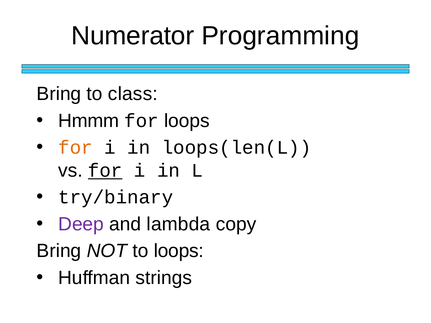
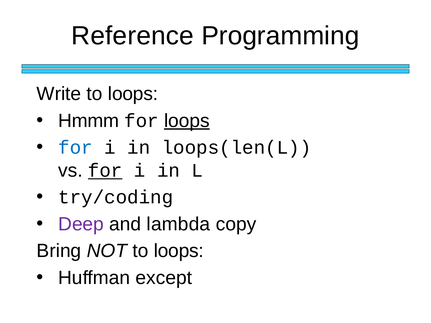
Numerator: Numerator -> Reference
Bring at (59, 94): Bring -> Write
class at (133, 94): class -> loops
loops at (187, 121) underline: none -> present
for at (75, 148) colour: orange -> blue
try/binary: try/binary -> try/coding
strings: strings -> except
